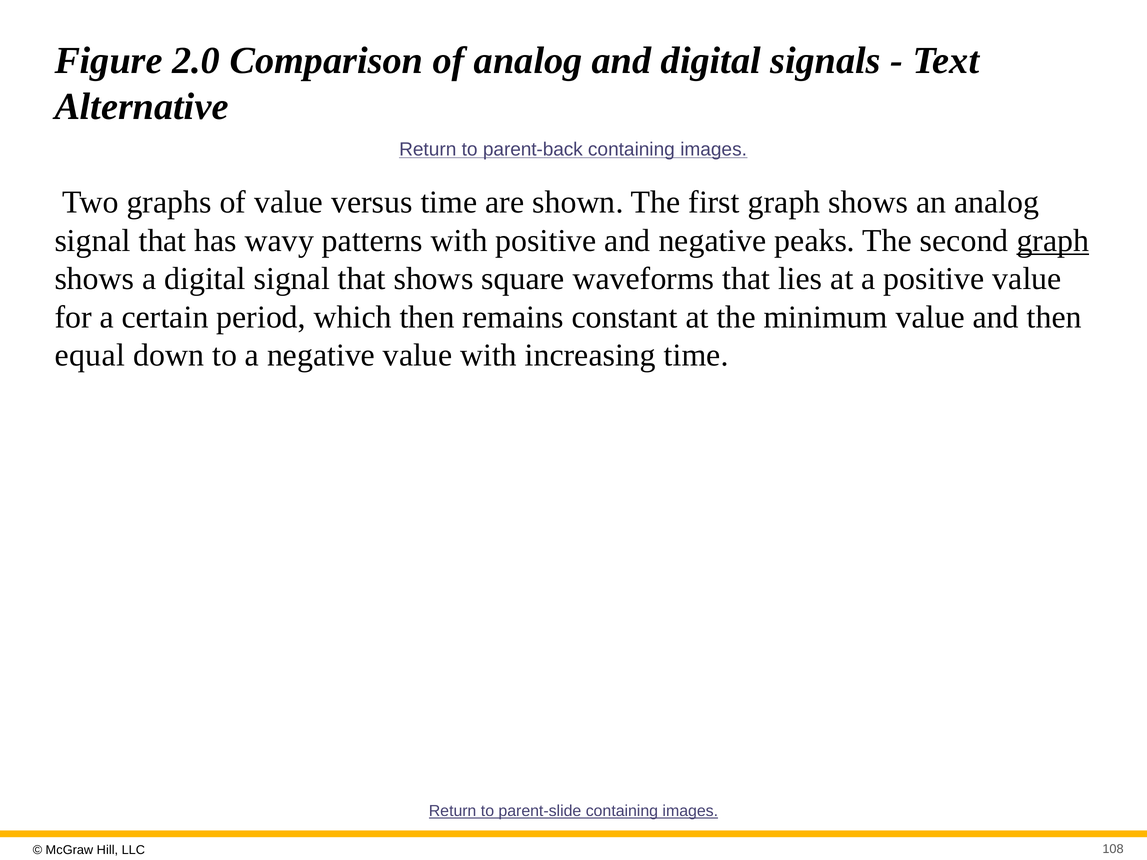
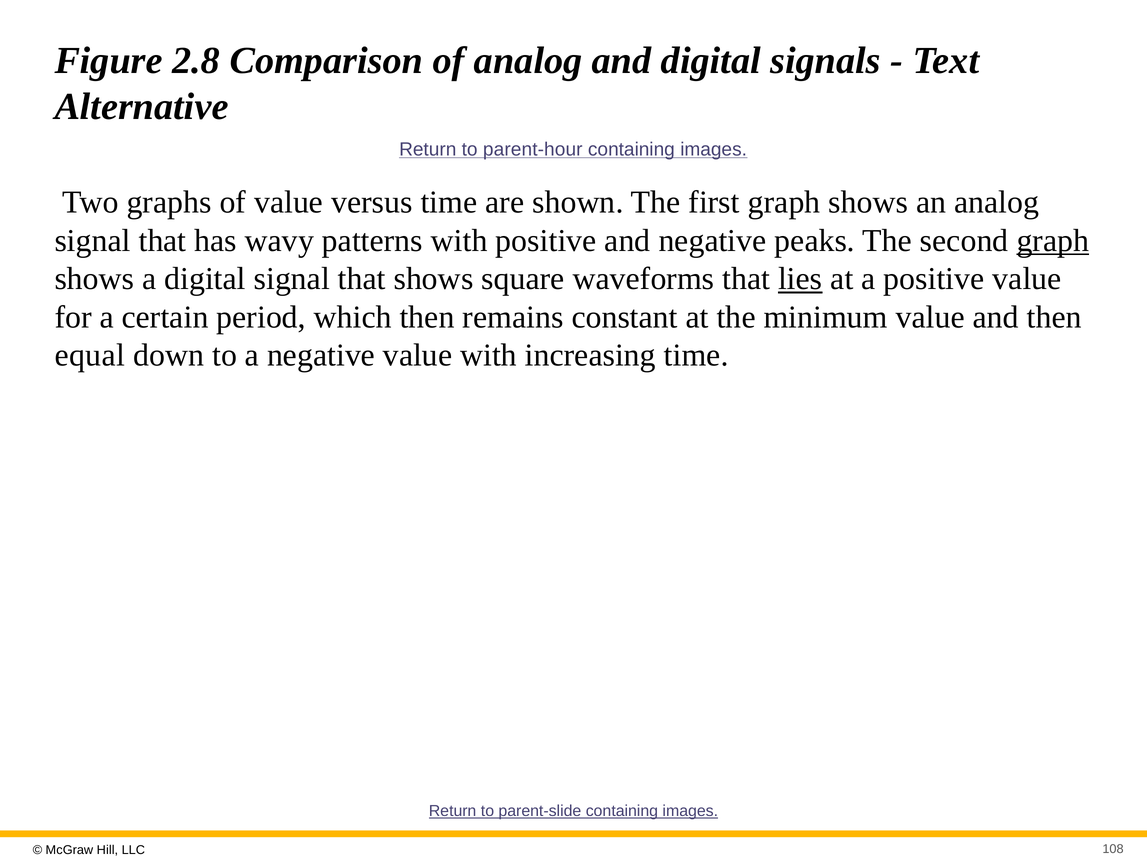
2.0: 2.0 -> 2.8
parent-back: parent-back -> parent-hour
lies underline: none -> present
